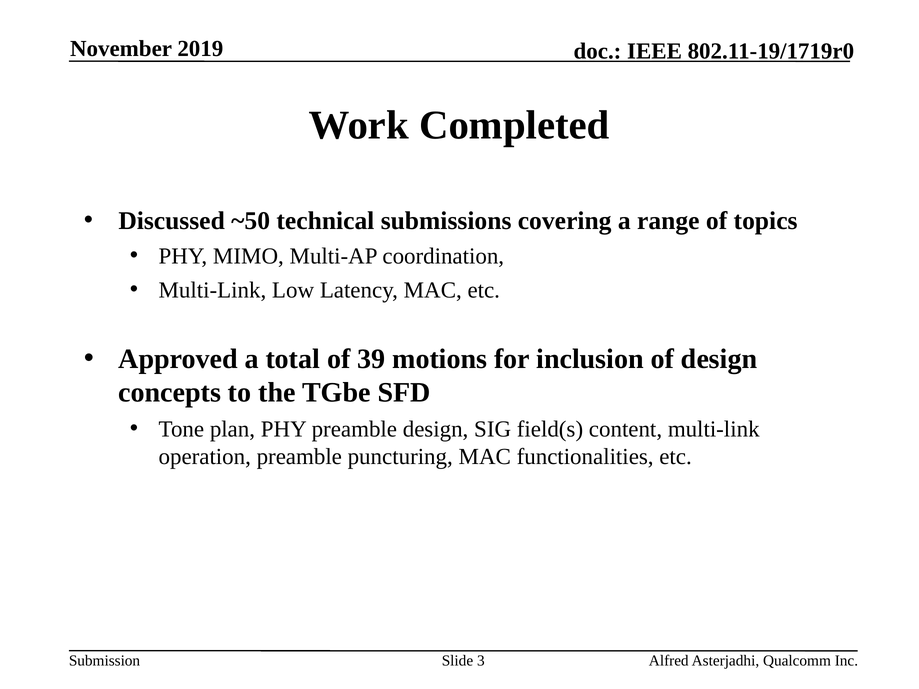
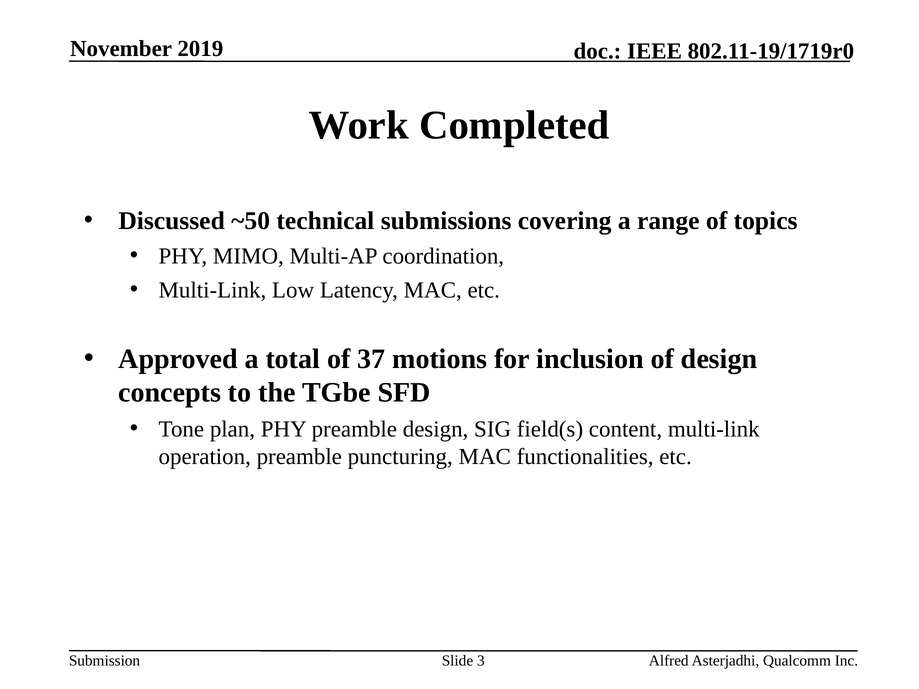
39: 39 -> 37
